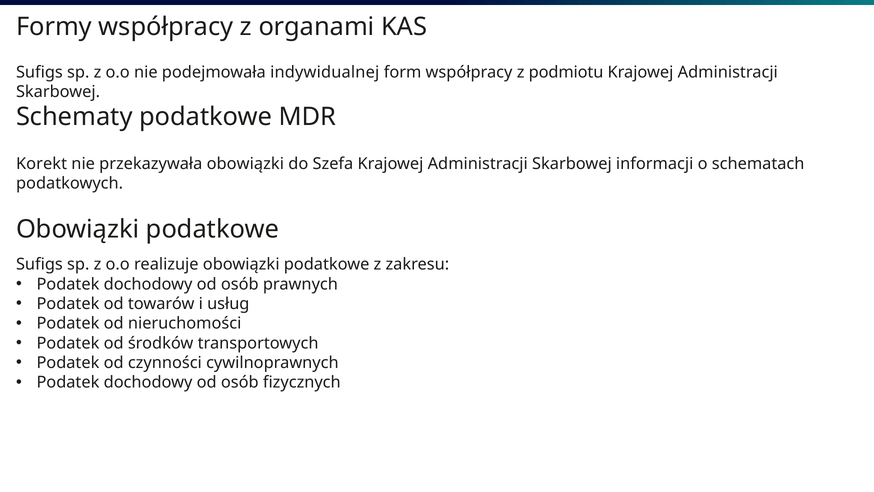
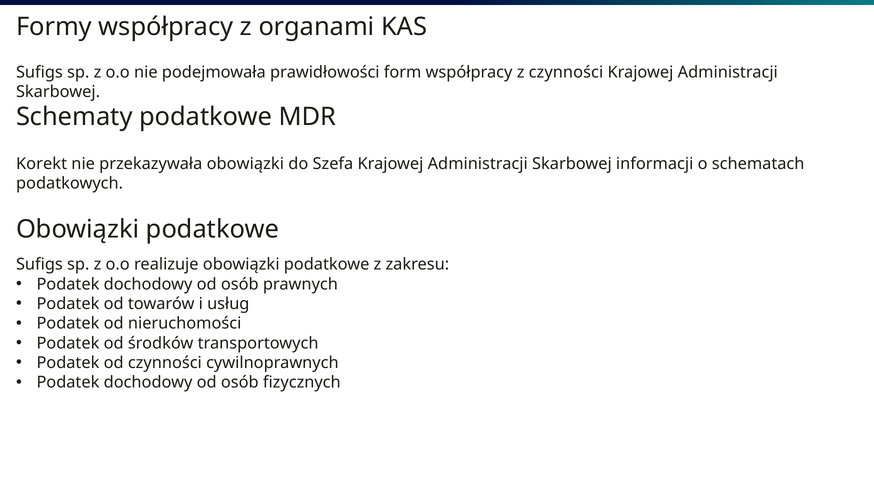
indywidualnej: indywidualnej -> prawidłowości
z podmiotu: podmiotu -> czynności
